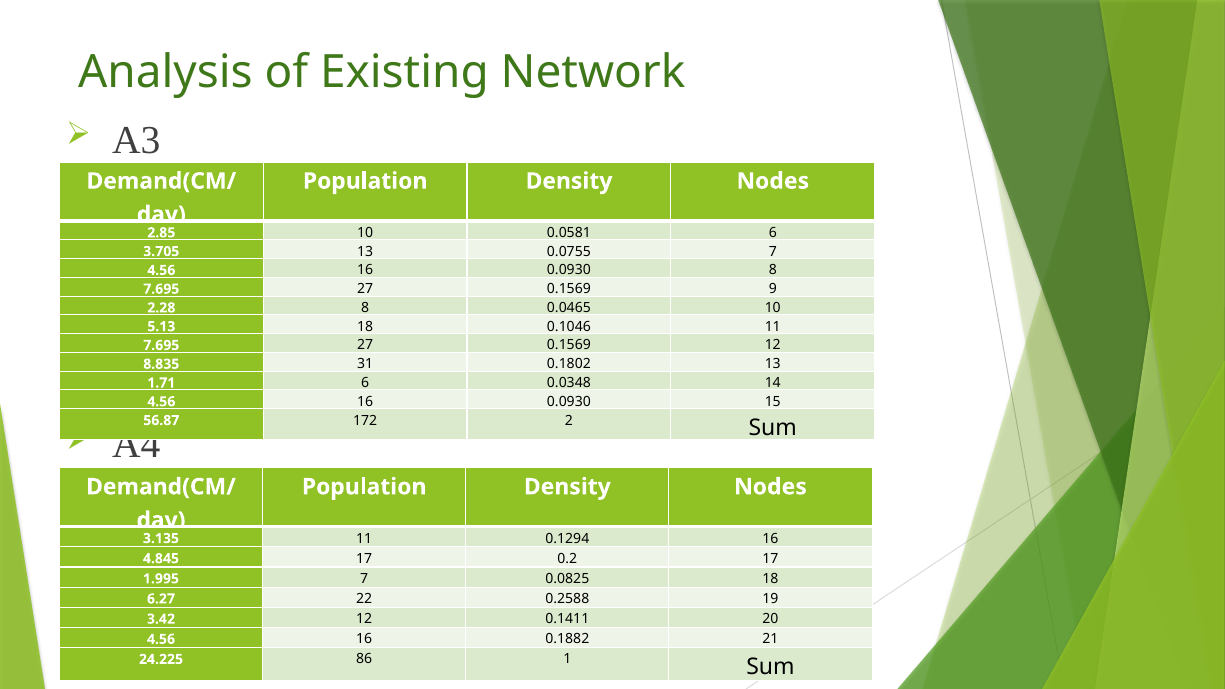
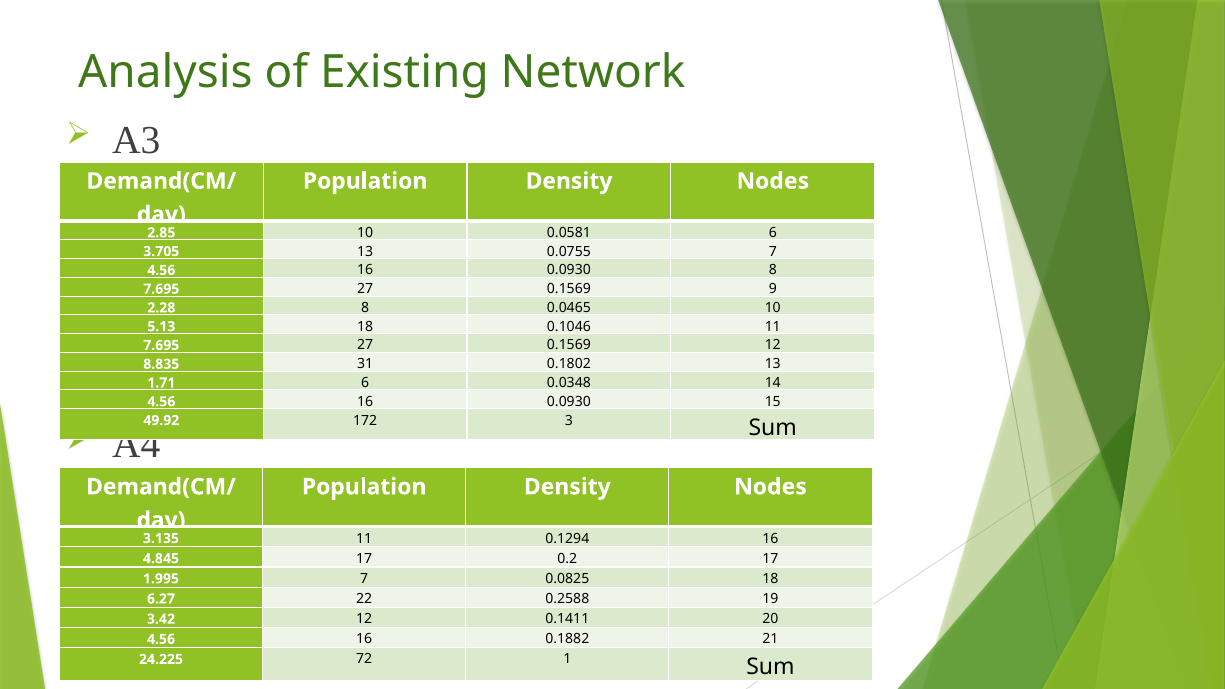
56.87: 56.87 -> 49.92
2: 2 -> 3
86: 86 -> 72
